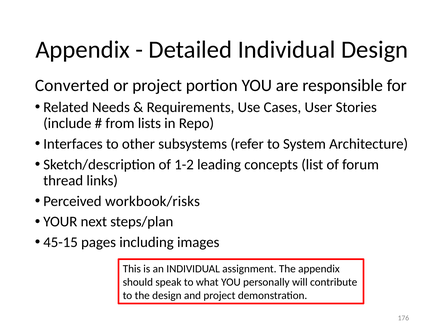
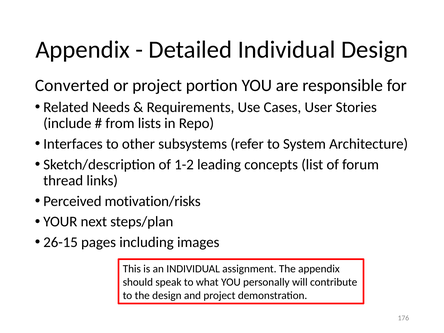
workbook/risks: workbook/risks -> motivation/risks
45-15: 45-15 -> 26-15
